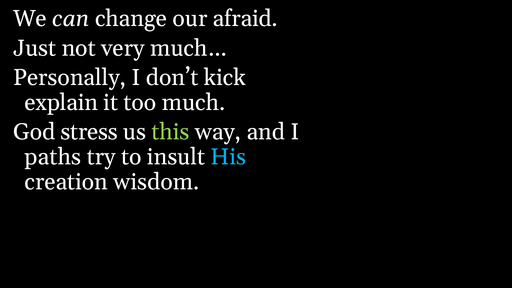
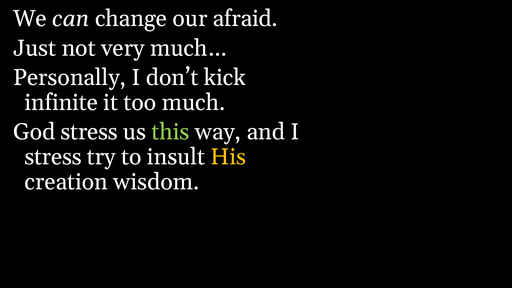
explain: explain -> infinite
paths at (53, 157): paths -> stress
His colour: light blue -> yellow
